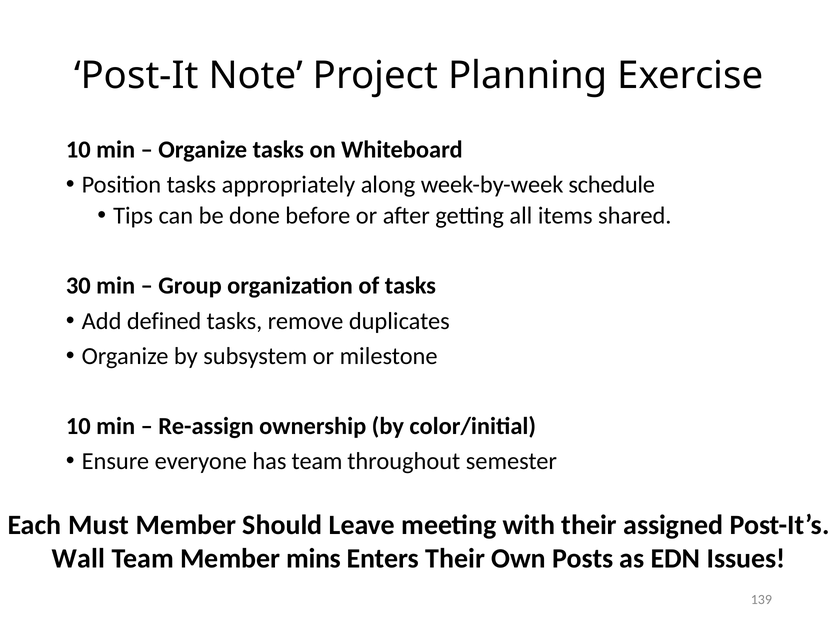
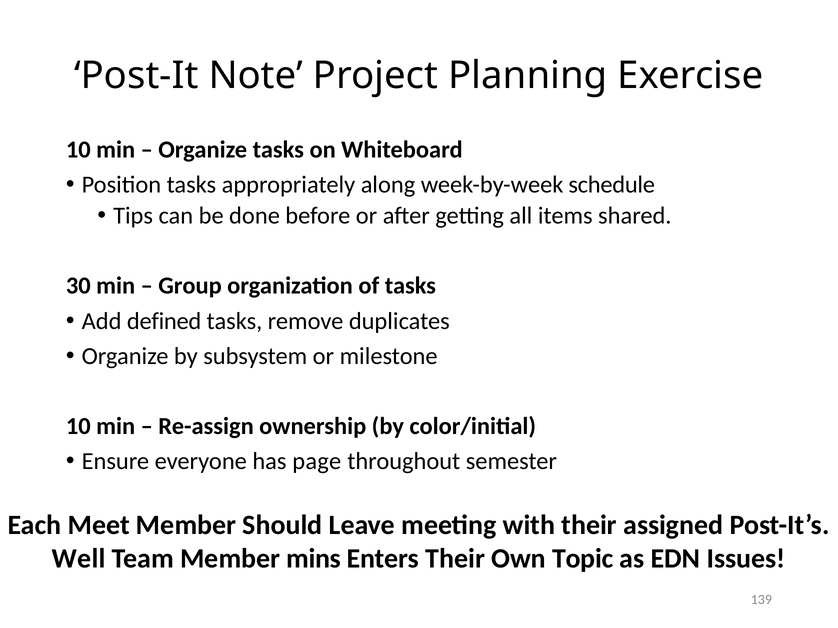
has team: team -> page
Must: Must -> Meet
Wall: Wall -> Well
Posts: Posts -> Topic
